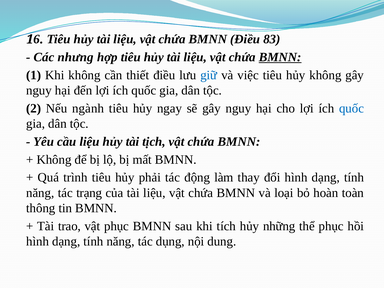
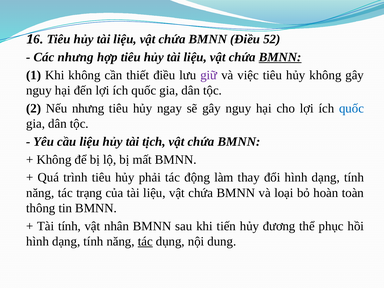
83: 83 -> 52
giữ colour: blue -> purple
Nếu ngành: ngành -> nhưng
Tài trao: trao -> tính
vật phục: phục -> nhân
tích: tích -> tiến
những: những -> đương
tác at (145, 241) underline: none -> present
